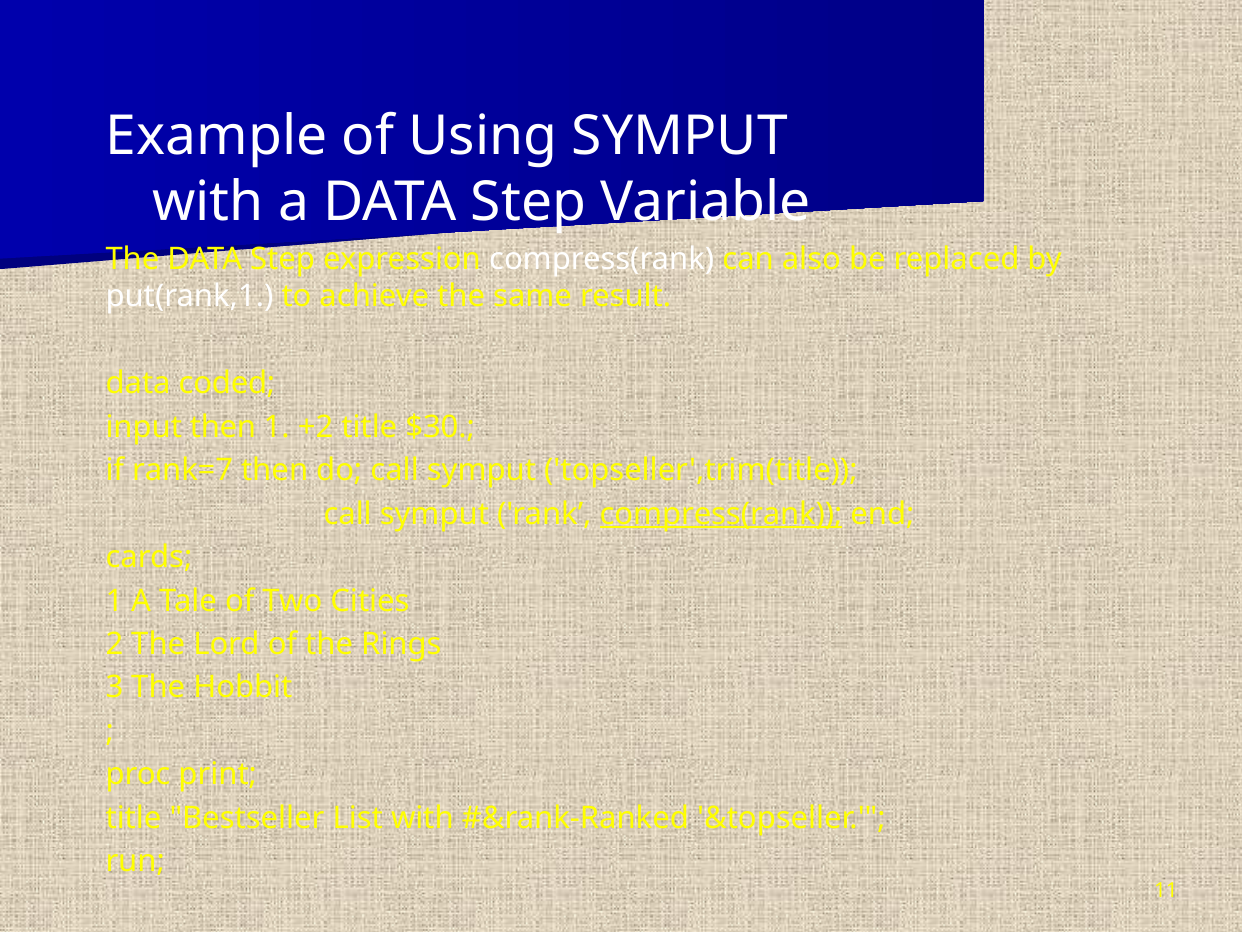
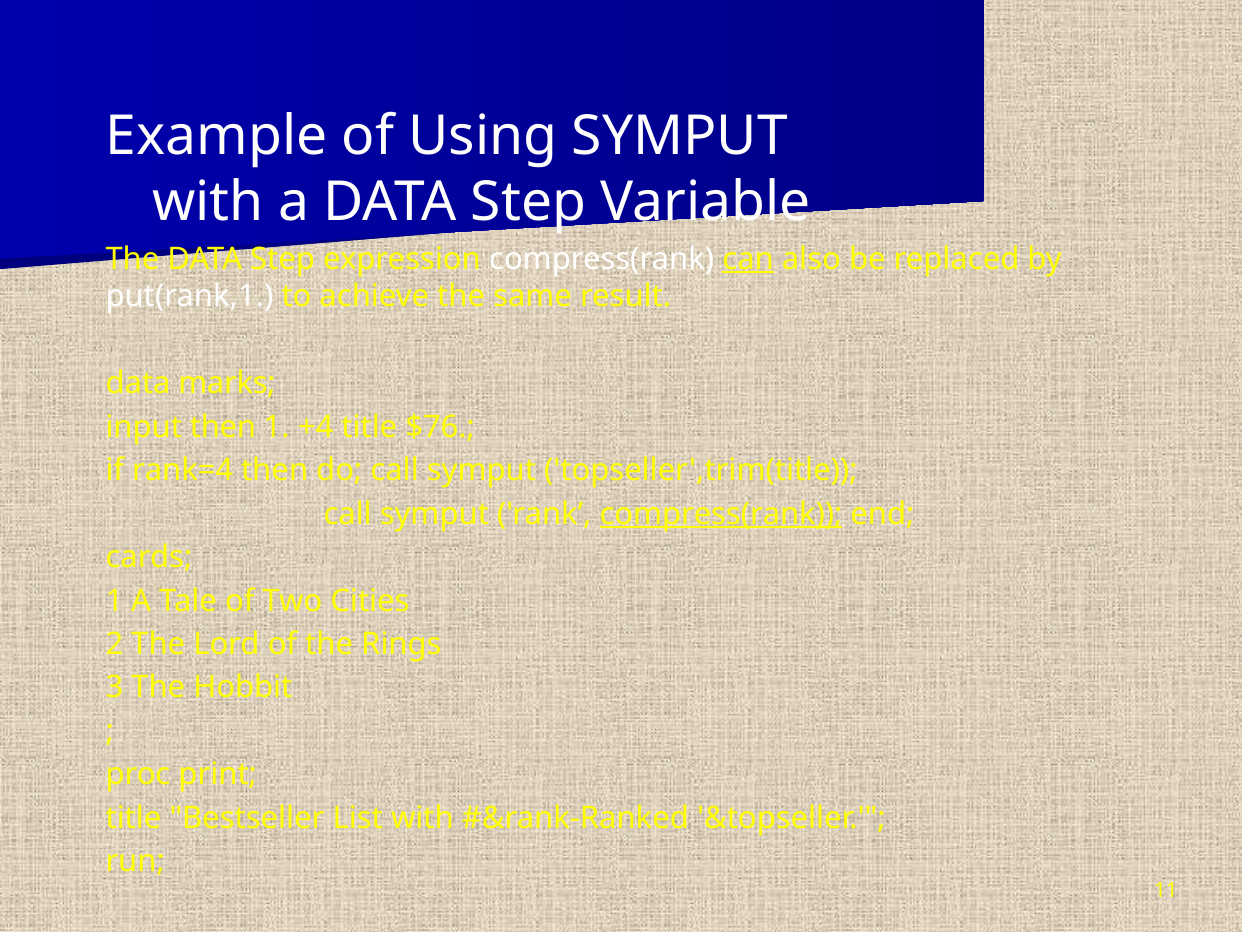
can underline: none -> present
coded: coded -> marks
+2: +2 -> +4
$30: $30 -> $76
rank=7: rank=7 -> rank=4
